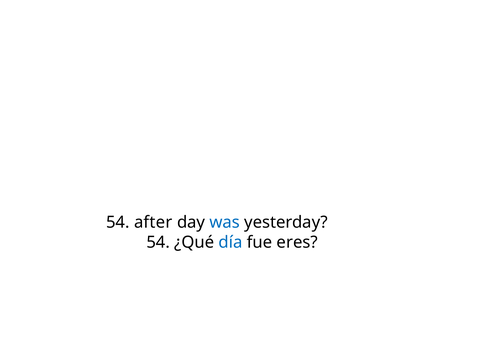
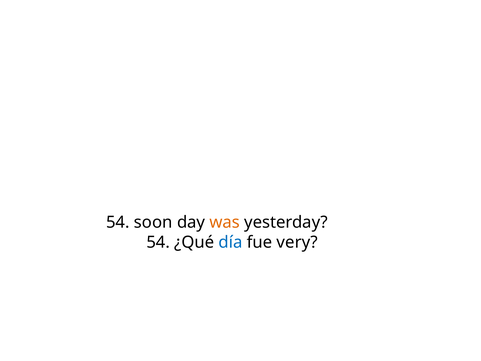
after: after -> soon
was colour: blue -> orange
eres: eres -> very
